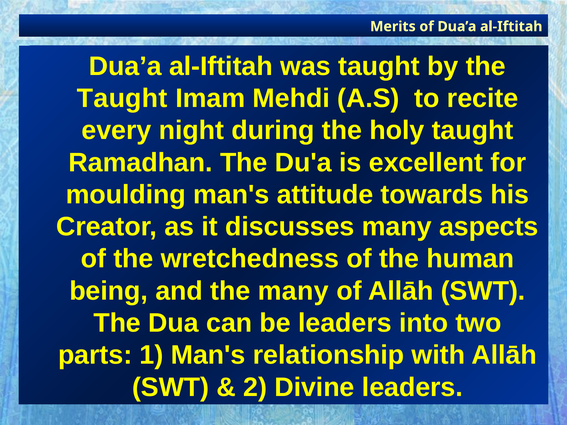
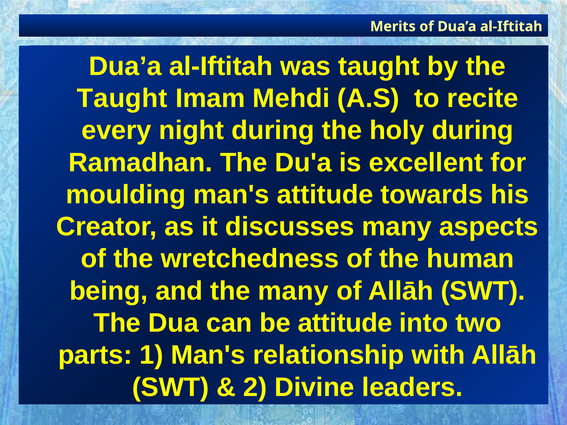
holy taught: taught -> during
be leaders: leaders -> attitude
